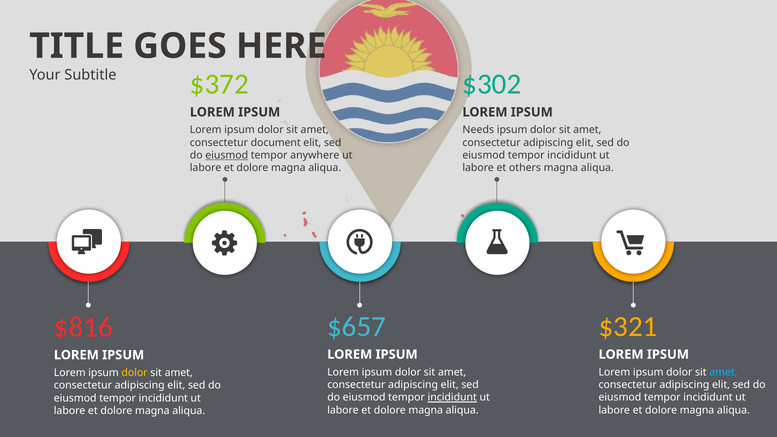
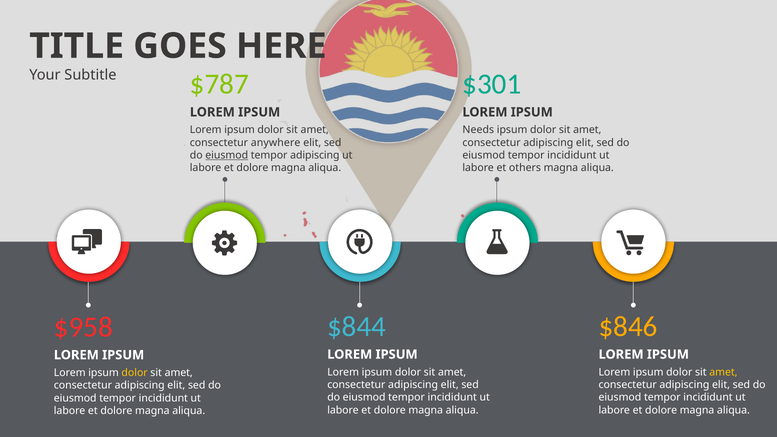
$372: $372 -> $787
$302: $302 -> $301
document: document -> anywhere
tempor anywhere: anywhere -> adipiscing
$657: $657 -> $844
$321: $321 -> $846
$816: $816 -> $958
amet at (723, 372) colour: light blue -> yellow
incididunt at (452, 398) underline: present -> none
